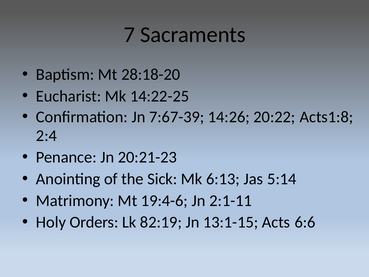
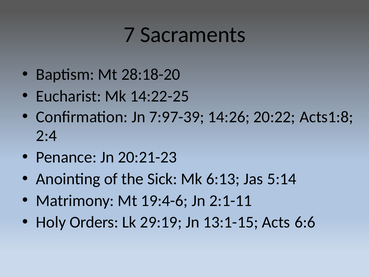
7:67-39: 7:67-39 -> 7:97-39
82:19: 82:19 -> 29:19
